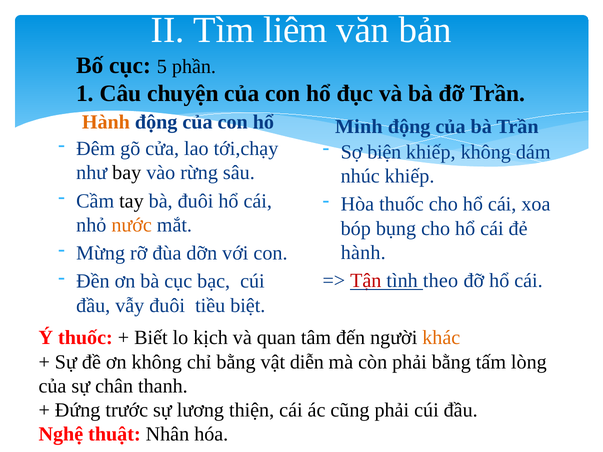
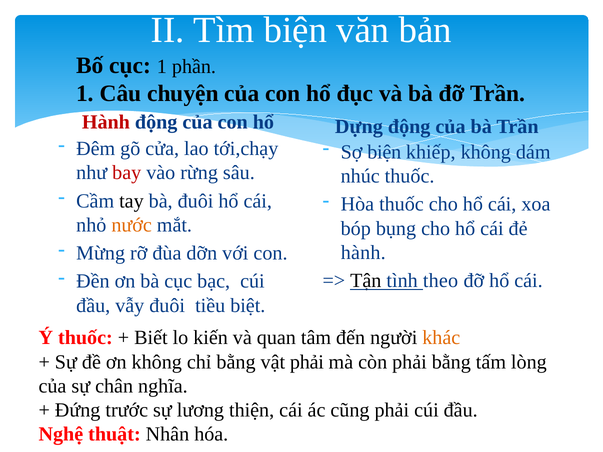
Tìm liêm: liêm -> biện
cục 5: 5 -> 1
Hành at (106, 122) colour: orange -> red
Minh: Minh -> Dựng
bay colour: black -> red
nhúc khiếp: khiếp -> thuốc
Tận colour: red -> black
kịch: kịch -> kiến
vật diễn: diễn -> phải
thanh: thanh -> nghĩa
